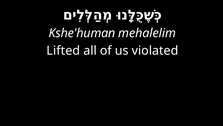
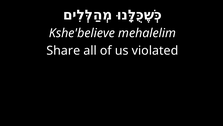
Kshe'human: Kshe'human -> Kshe'believe
Lifted: Lifted -> Share
